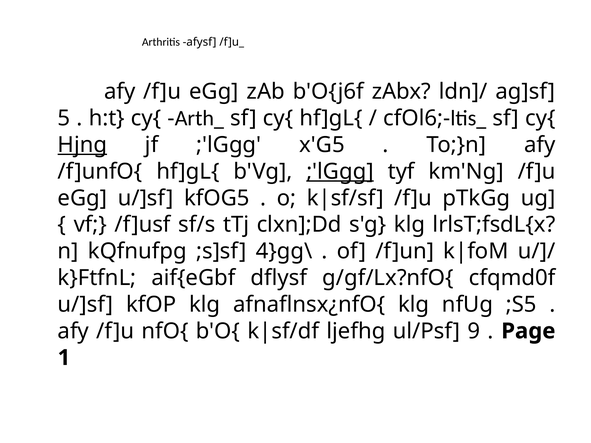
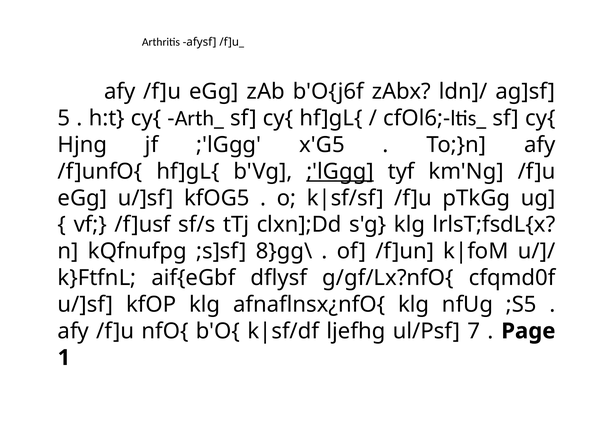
Hjng underline: present -> none
4}gg\: 4}gg\ -> 8}gg\
9: 9 -> 7
